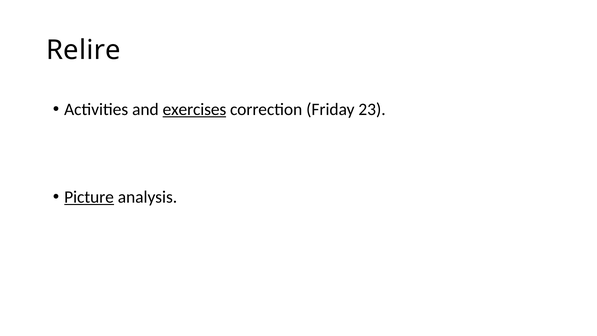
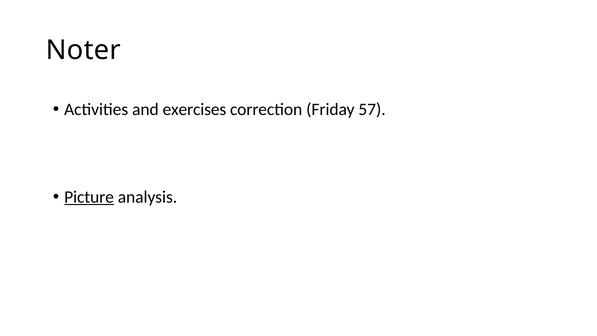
Relire: Relire -> Noter
exercises underline: present -> none
23: 23 -> 57
